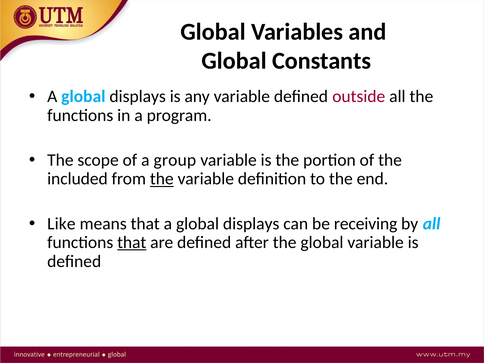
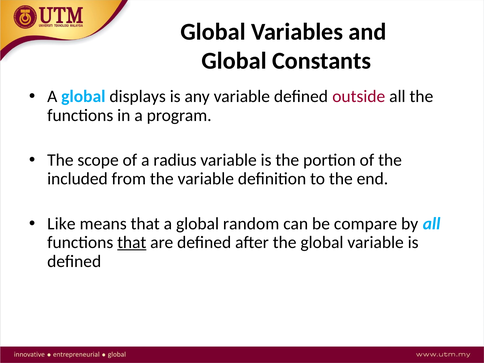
group: group -> radius
the at (162, 179) underline: present -> none
that a global displays: displays -> random
receiving: receiving -> compare
